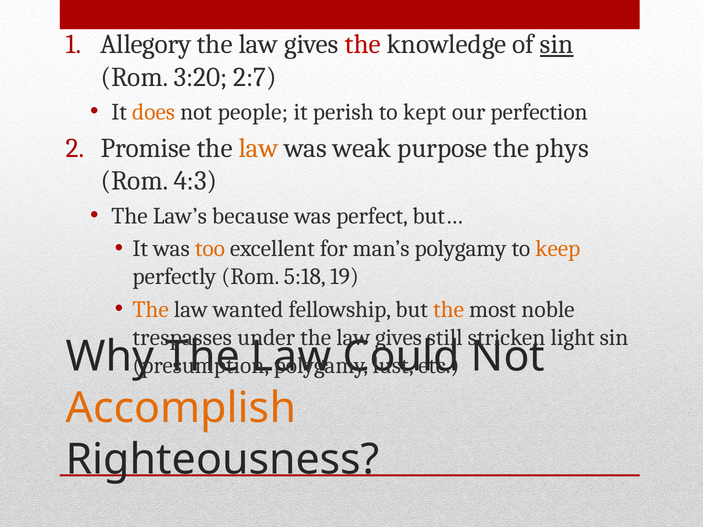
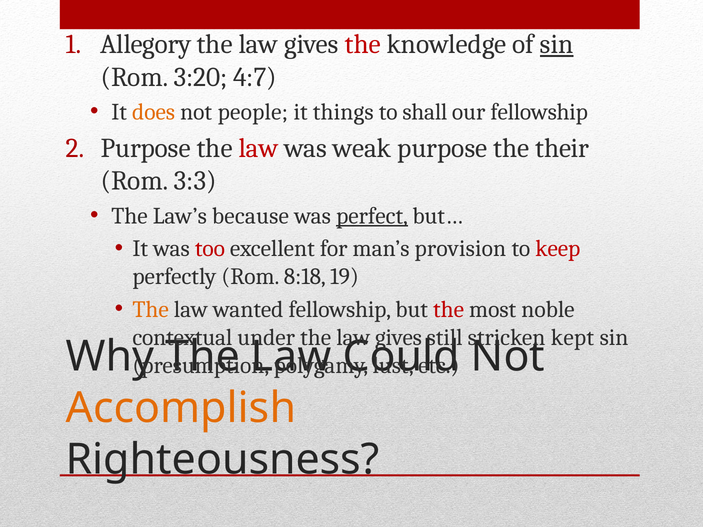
2:7: 2:7 -> 4:7
perish: perish -> things
kept: kept -> shall
our perfection: perfection -> fellowship
Promise at (146, 148): Promise -> Purpose
law at (258, 148) colour: orange -> red
phys: phys -> their
4:3: 4:3 -> 3:3
perfect underline: none -> present
too colour: orange -> red
man’s polygamy: polygamy -> provision
keep colour: orange -> red
5:18: 5:18 -> 8:18
the at (449, 310) colour: orange -> red
trespasses: trespasses -> contextual
light: light -> kept
